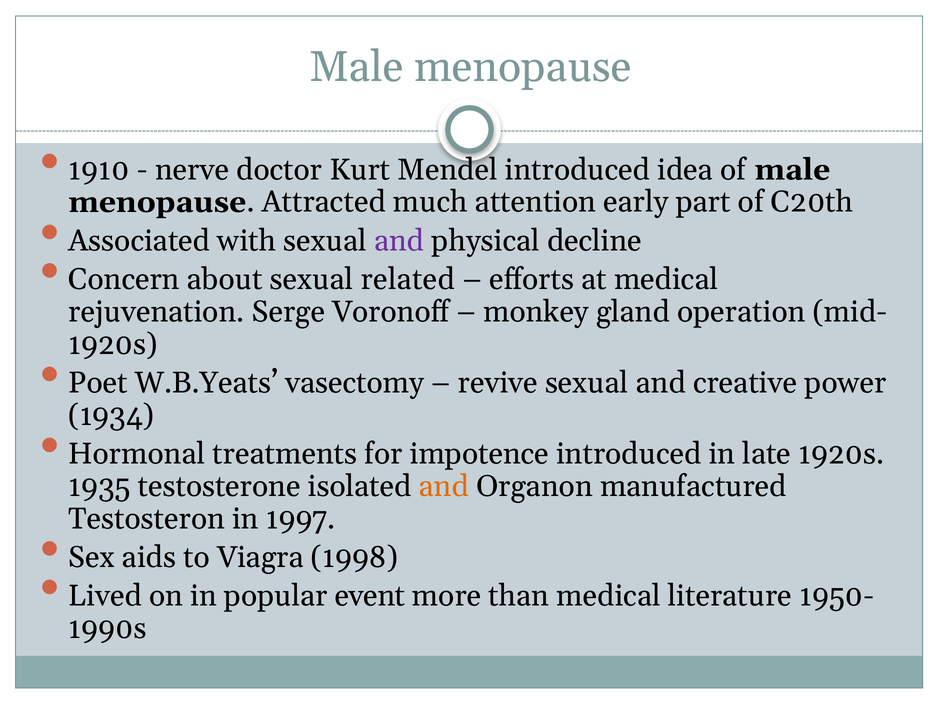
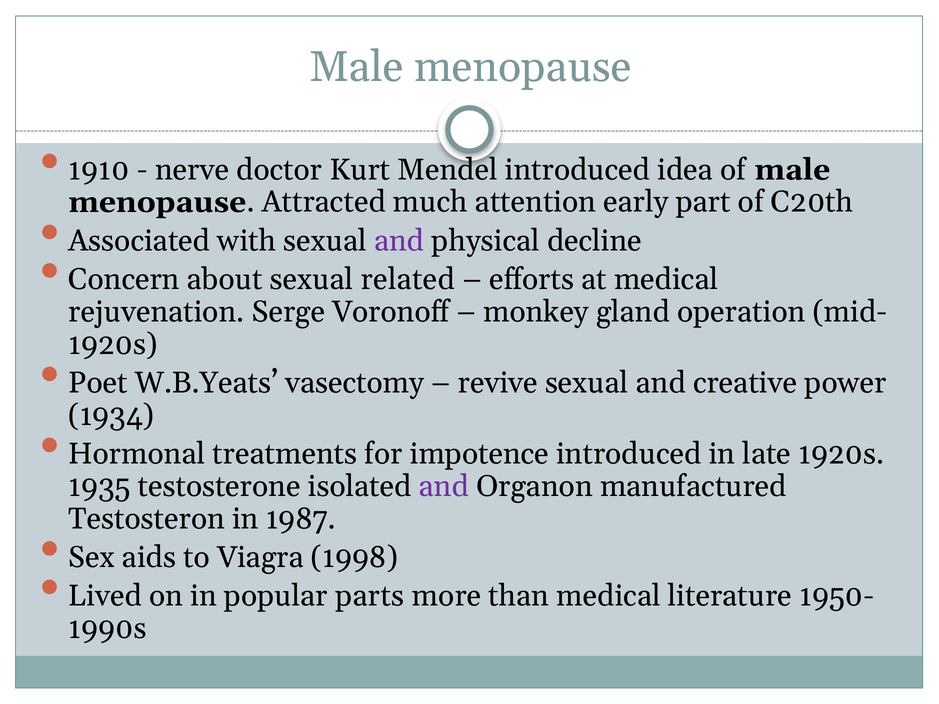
and at (444, 487) colour: orange -> purple
1997: 1997 -> 1987
event: event -> parts
